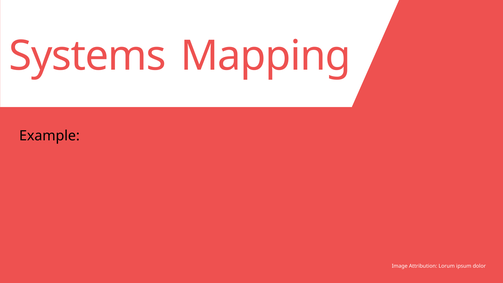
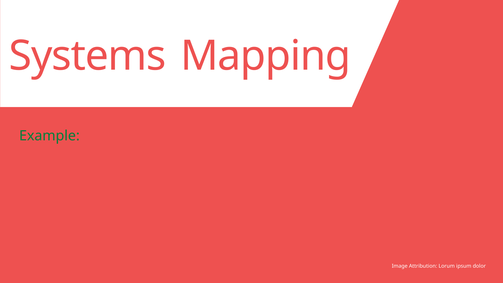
Example colour: black -> green
